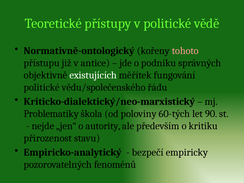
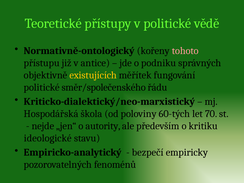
existujících colour: white -> yellow
vědu/společenského: vědu/společenského -> směr/společenského
Problematiky: Problematiky -> Hospodářská
90: 90 -> 70
přirozenost: přirozenost -> ideologické
